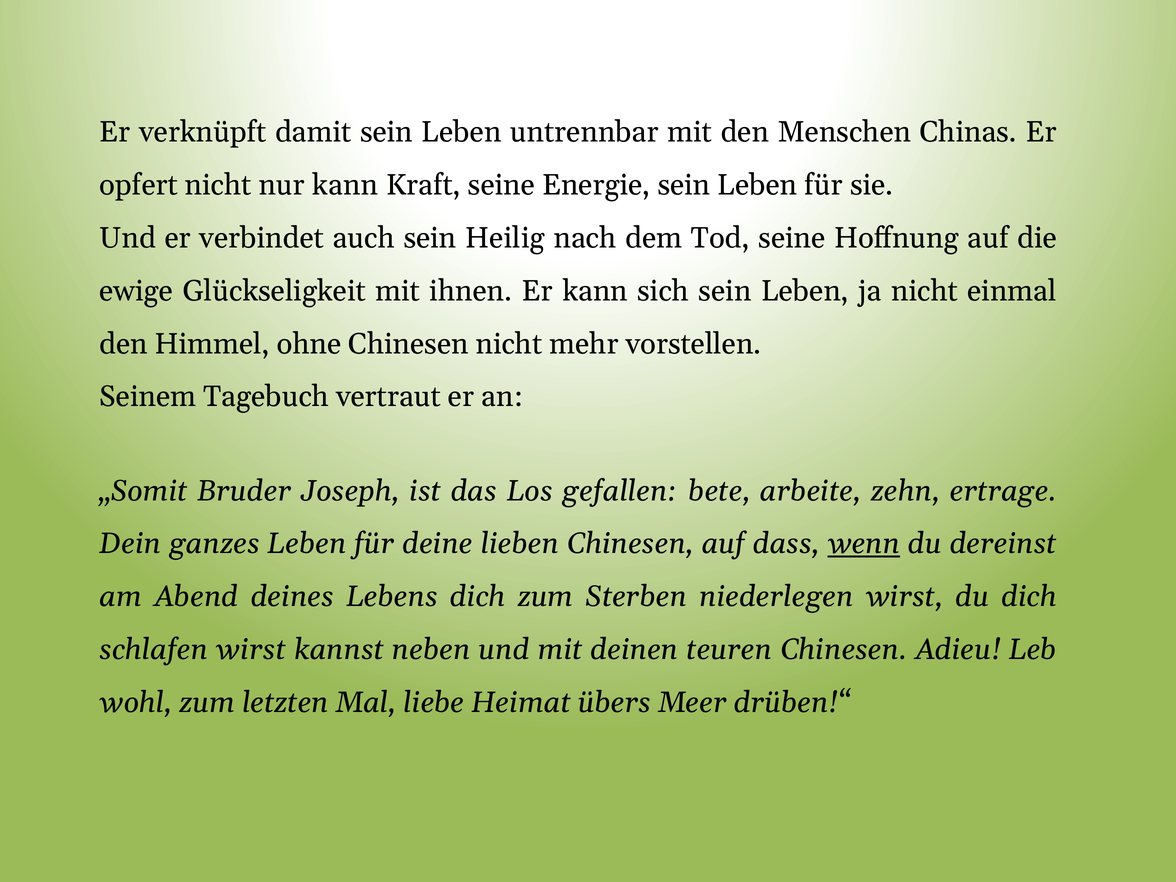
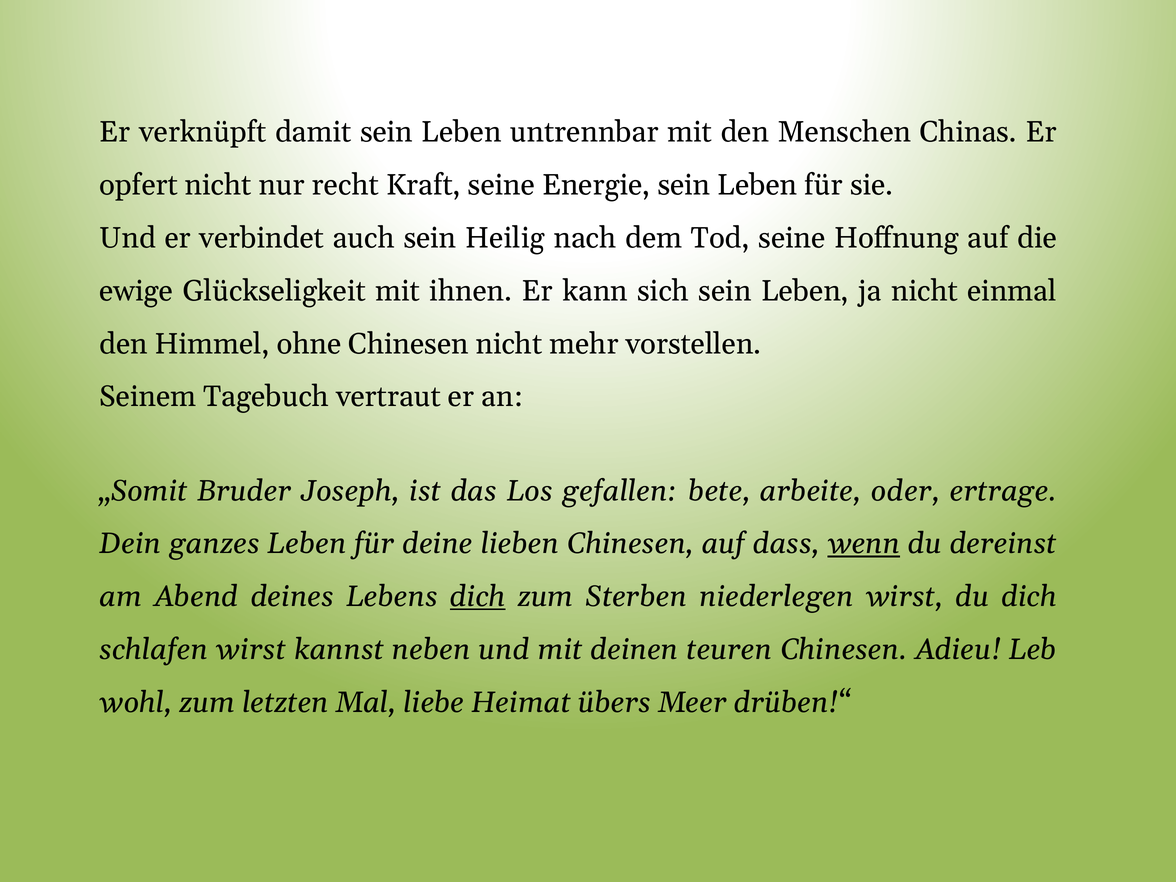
nur kann: kann -> recht
zehn: zehn -> oder
dich at (478, 597) underline: none -> present
